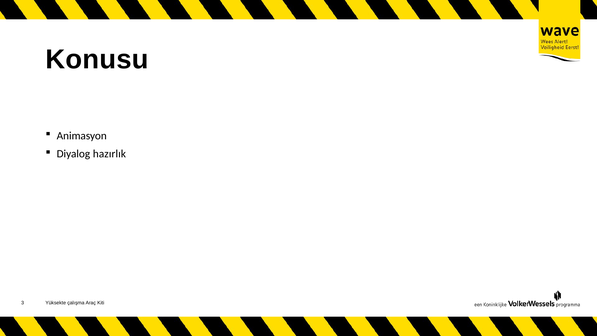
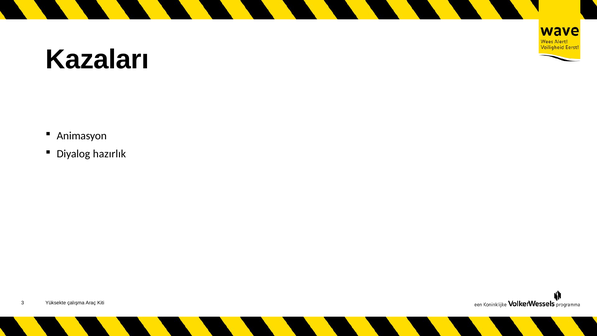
Konusu: Konusu -> Kazaları
